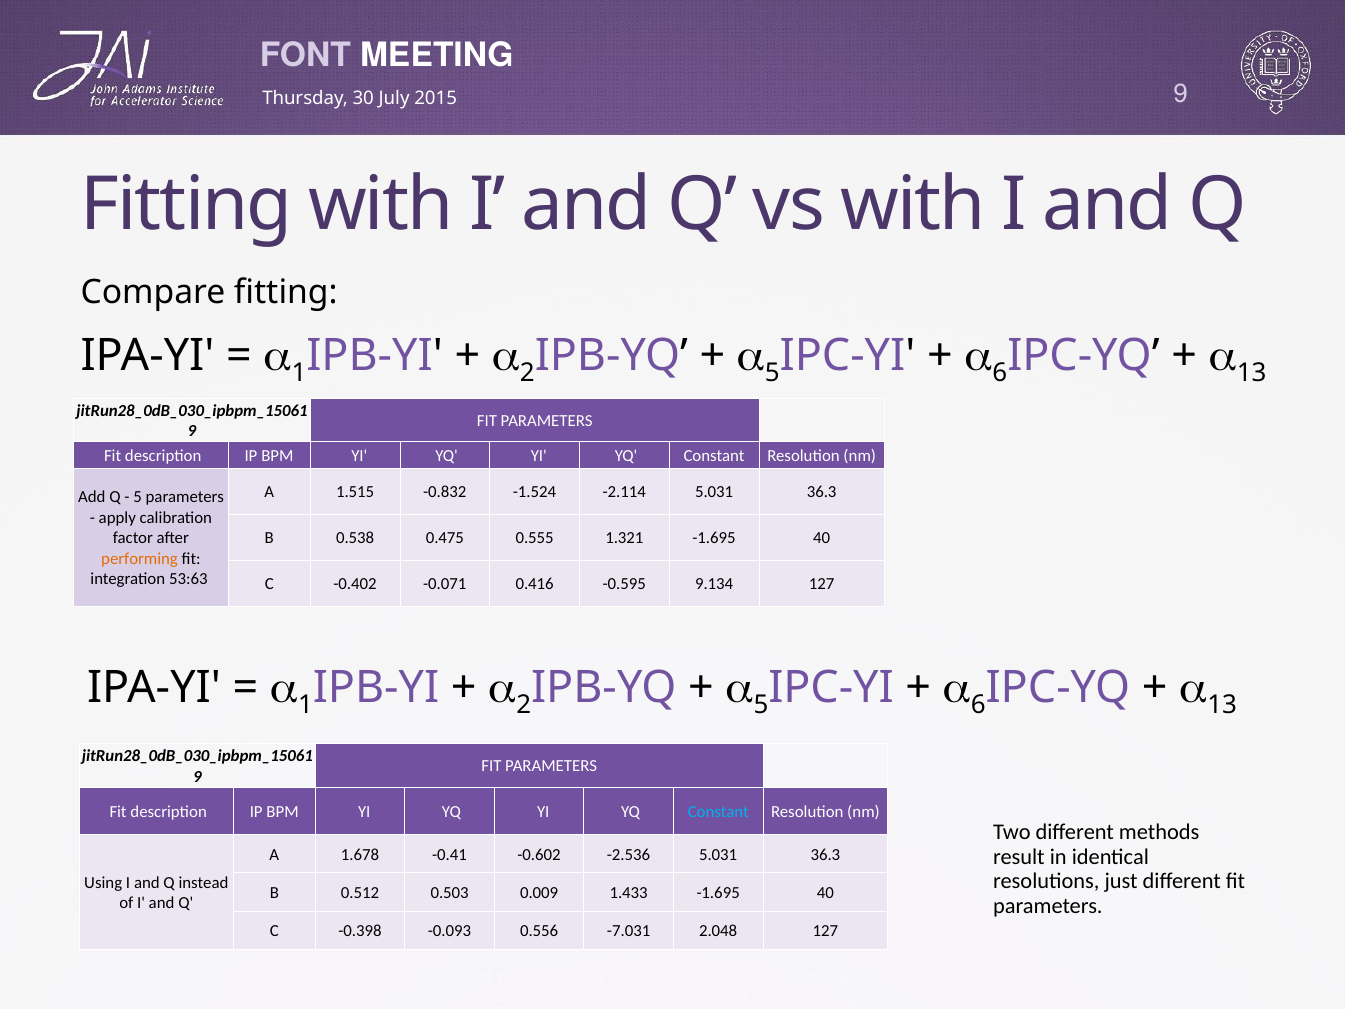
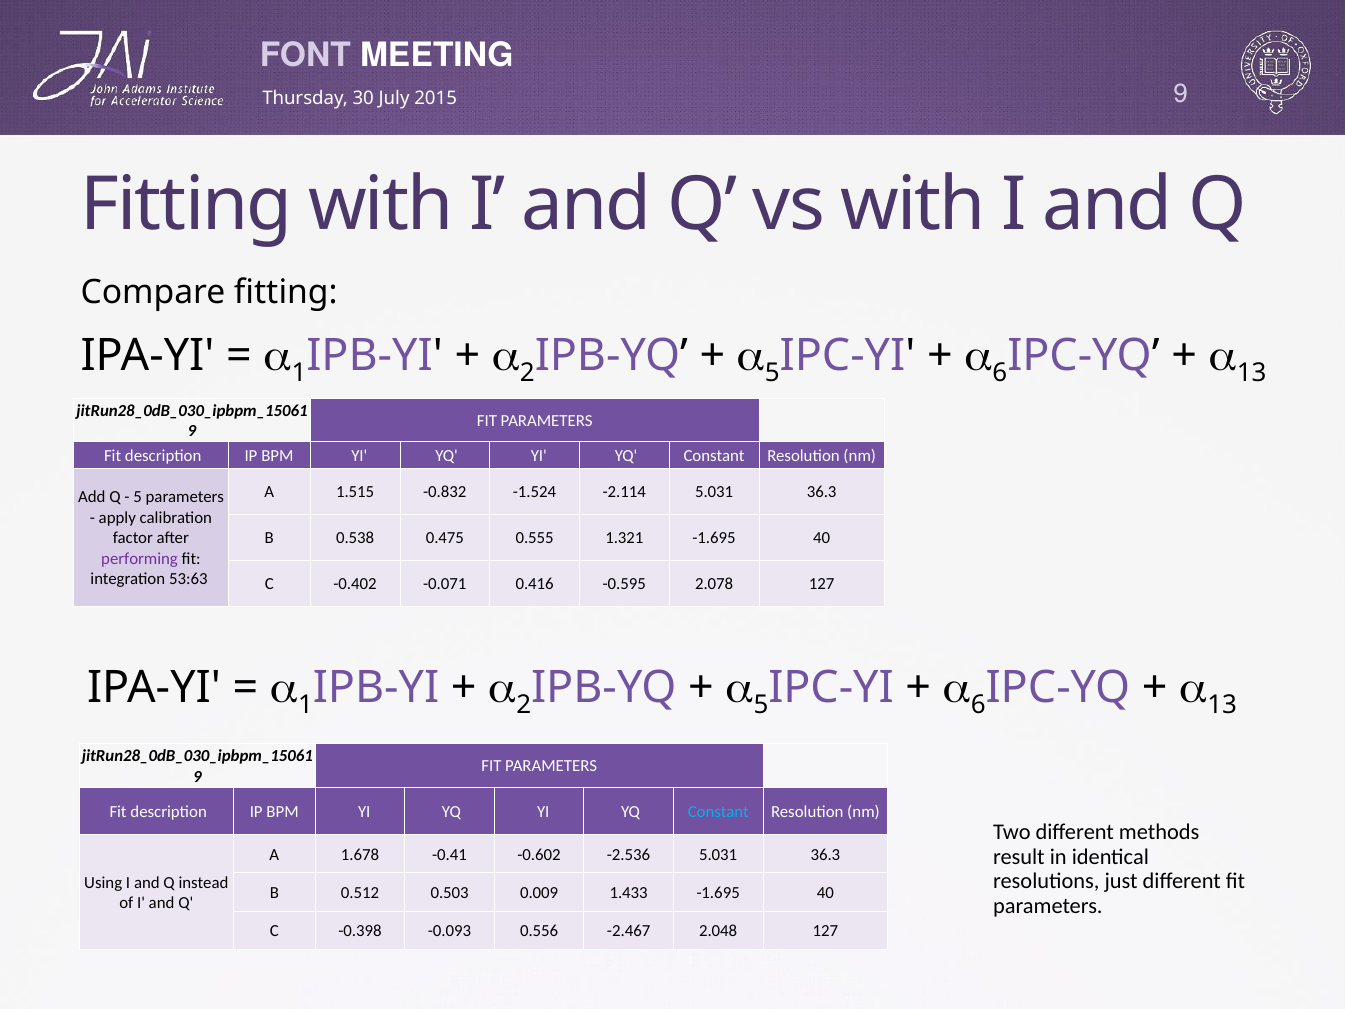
performing colour: orange -> purple
9.134: 9.134 -> 2.078
-7.031: -7.031 -> -2.467
